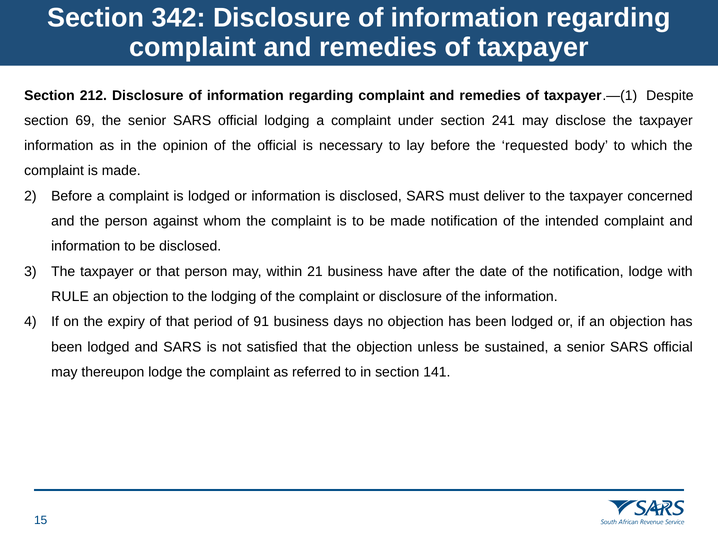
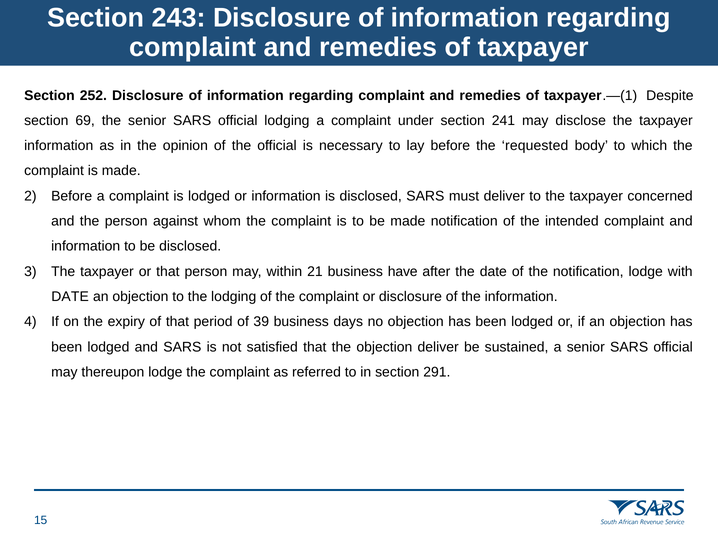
342: 342 -> 243
212: 212 -> 252
RULE at (70, 296): RULE -> DATE
91: 91 -> 39
objection unless: unless -> deliver
141: 141 -> 291
